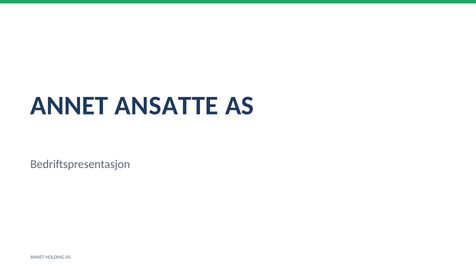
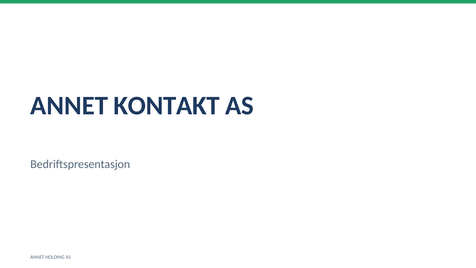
ANSATTE: ANSATTE -> KONTAKT
